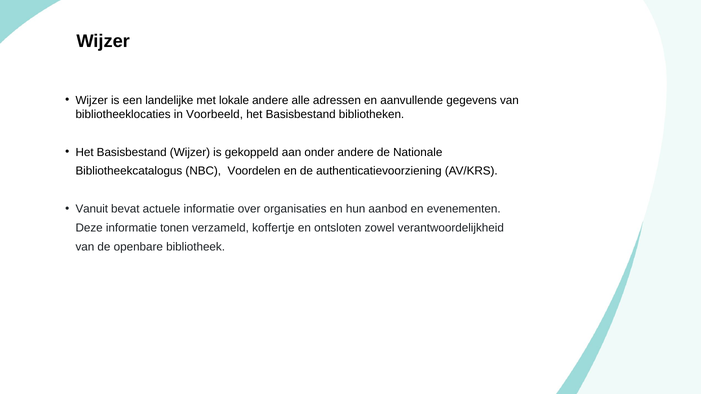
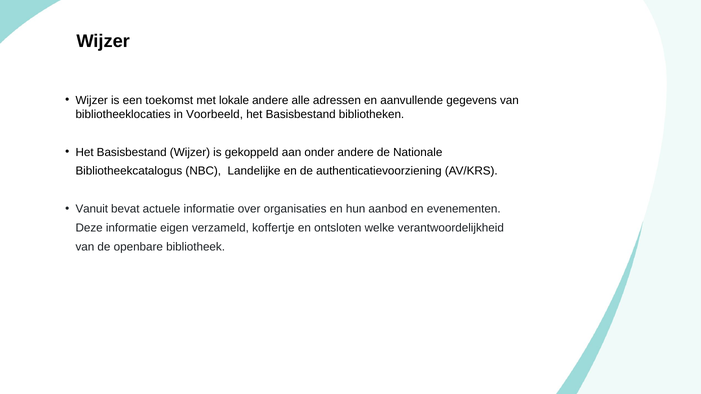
landelijke: landelijke -> toekomst
Voordelen: Voordelen -> Landelijke
tonen: tonen -> eigen
zowel: zowel -> welke
